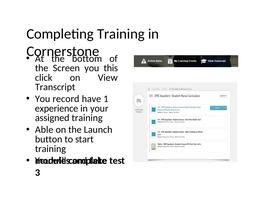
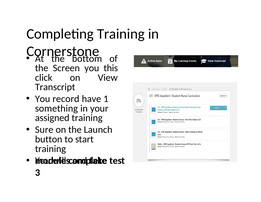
experience: experience -> something
Able: Able -> Sure
